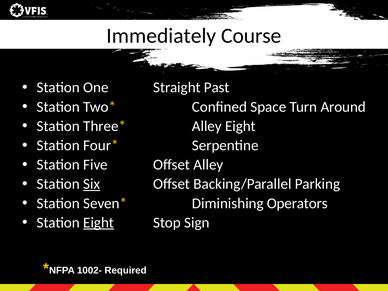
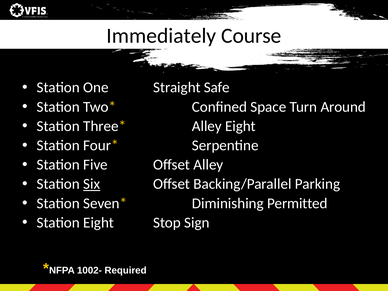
Past: Past -> Safe
Operators: Operators -> Permitted
Eight at (99, 223) underline: present -> none
